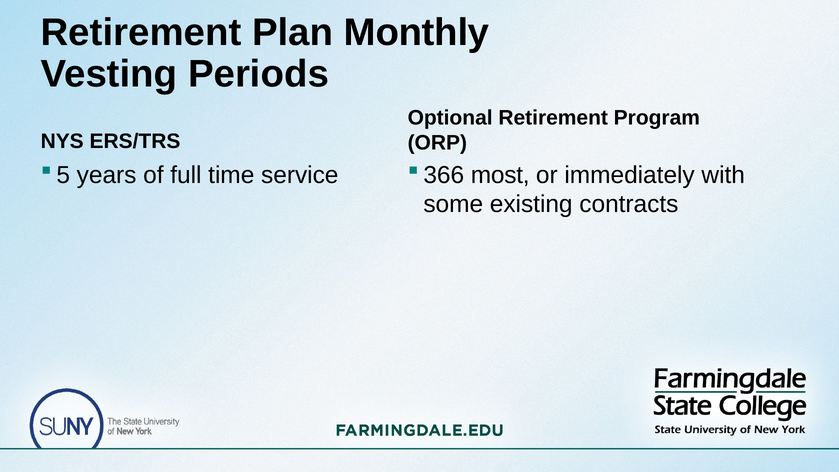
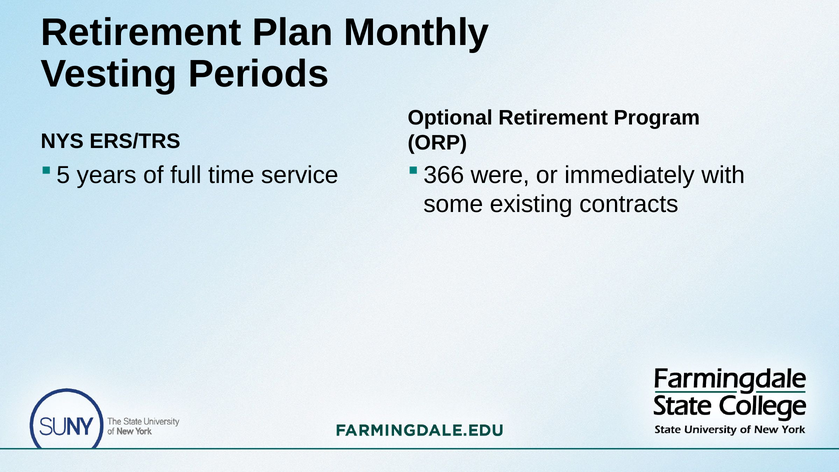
most: most -> were
